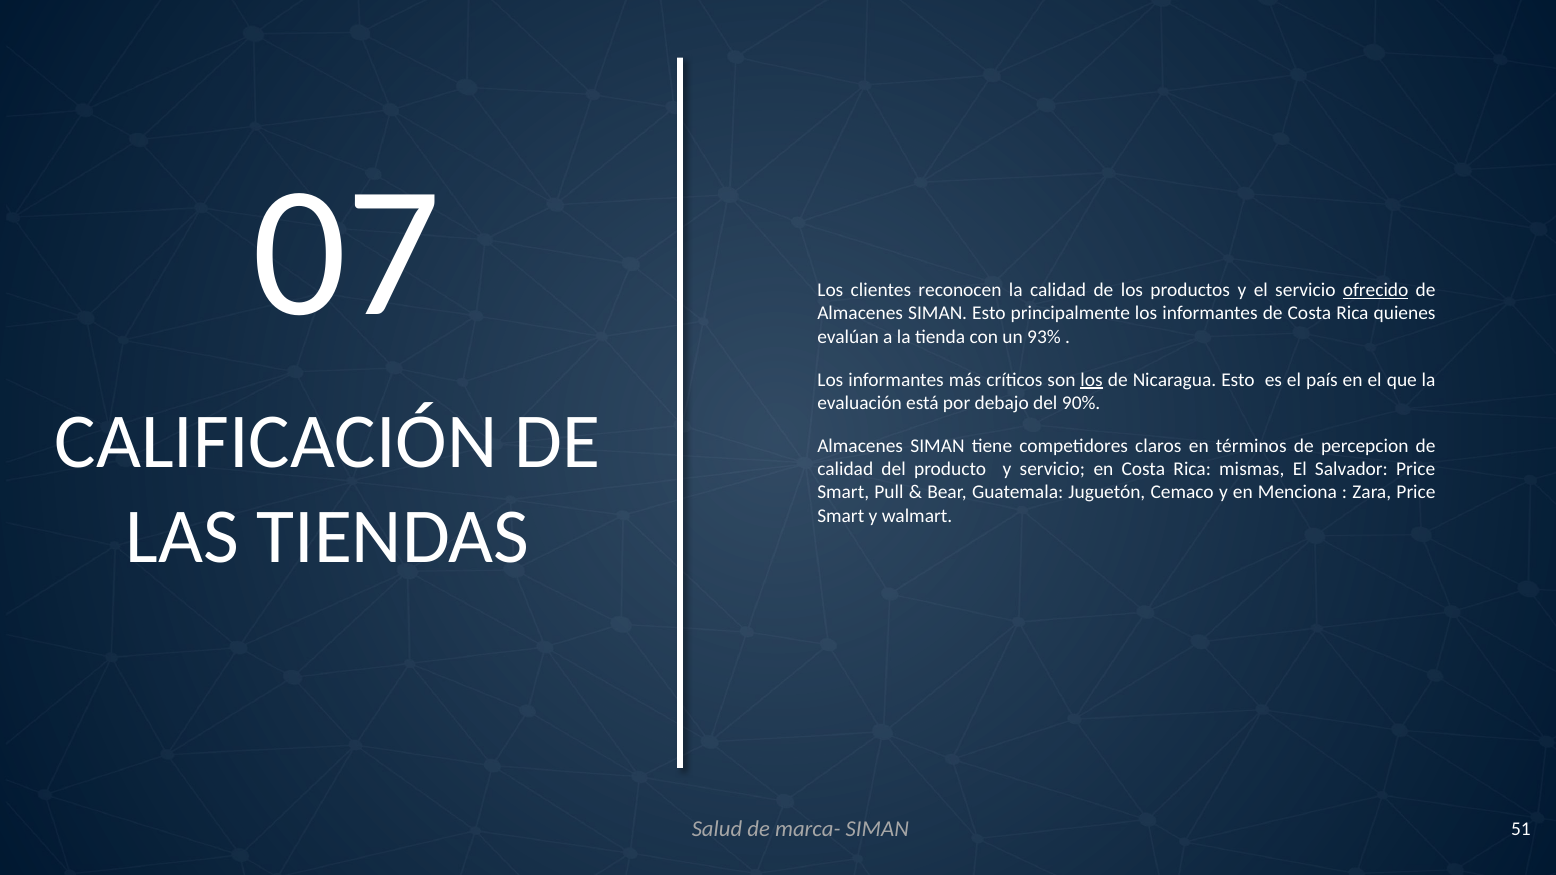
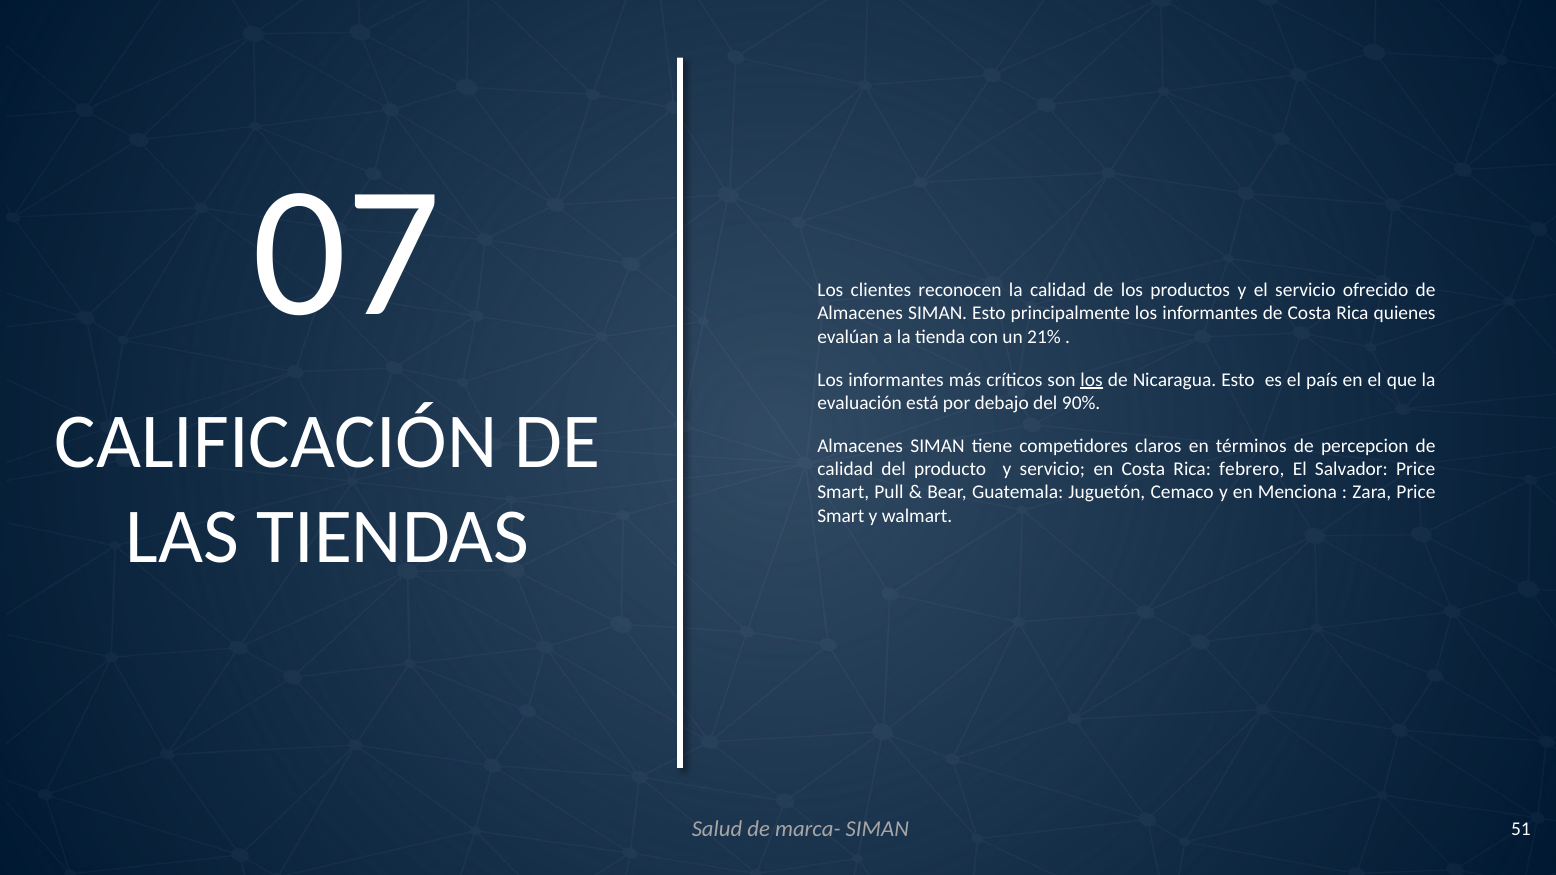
ofrecido underline: present -> none
93%: 93% -> 21%
mismas: mismas -> febrero
